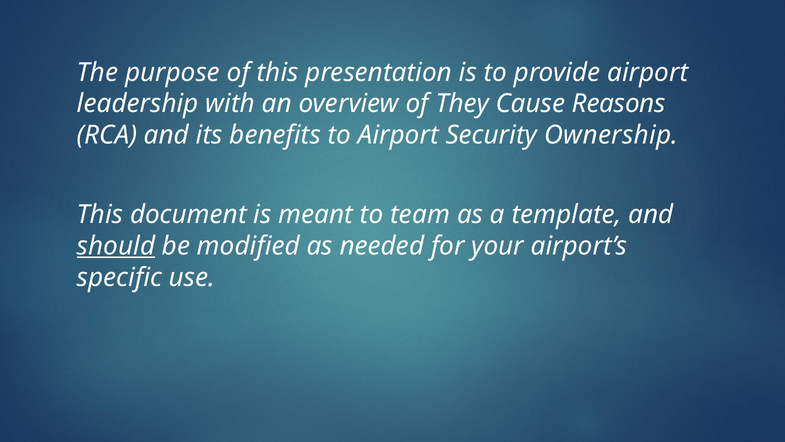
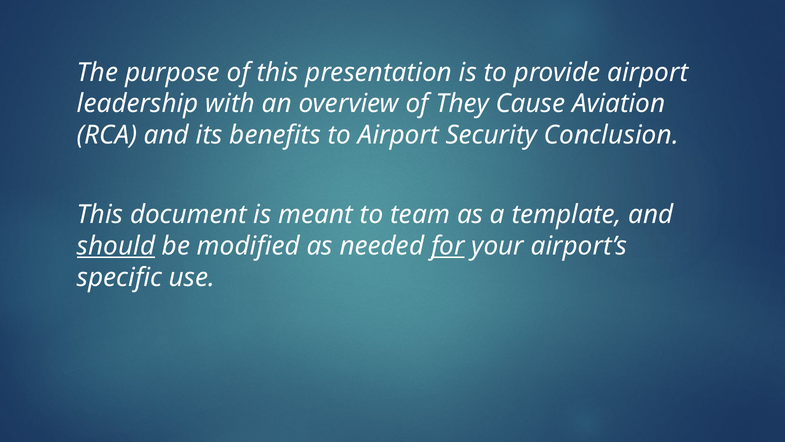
Reasons: Reasons -> Aviation
Ownership: Ownership -> Conclusion
for underline: none -> present
